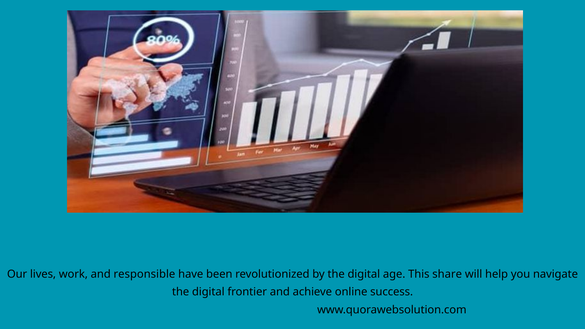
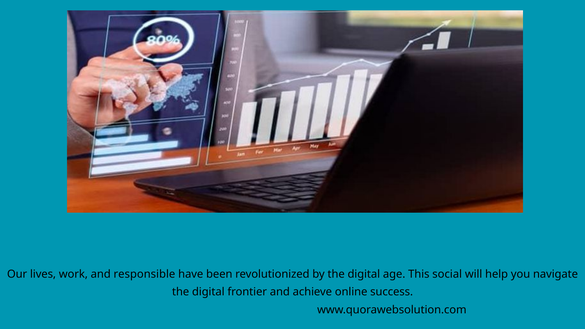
share: share -> social
